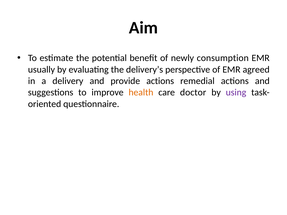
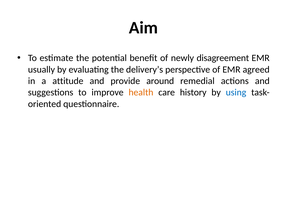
consumption: consumption -> disagreement
delivery: delivery -> attitude
provide actions: actions -> around
doctor: doctor -> history
using colour: purple -> blue
